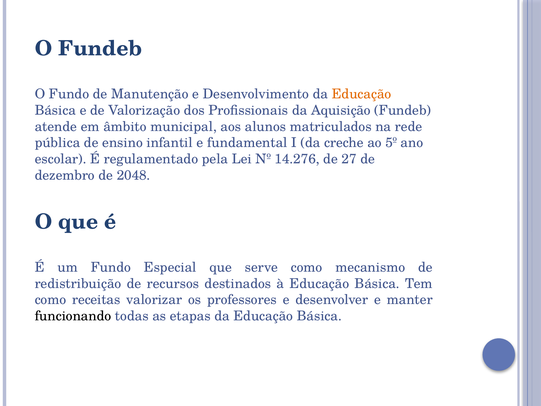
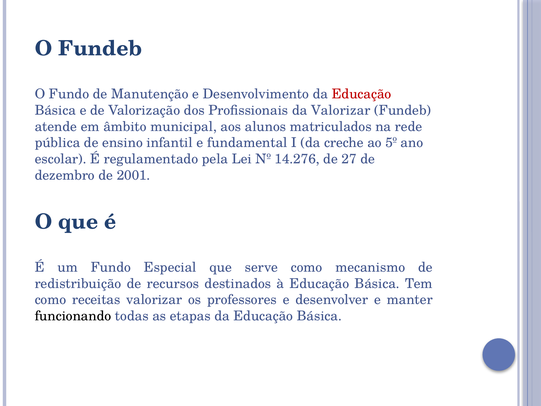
Educação at (362, 94) colour: orange -> red
da Aquisição: Aquisição -> Valorizar
2048: 2048 -> 2001
